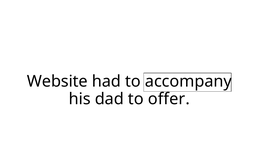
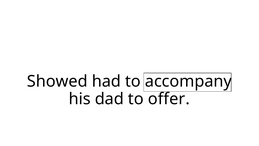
Website: Website -> Showed
